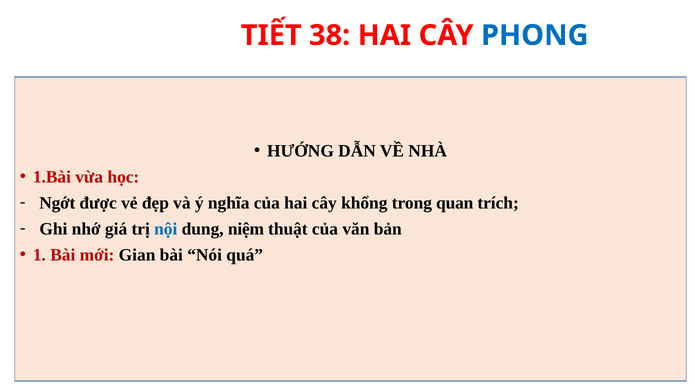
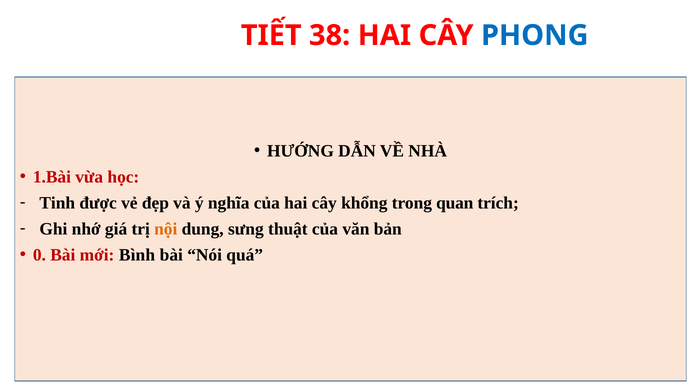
Ngớt: Ngớt -> Tinh
nội colour: blue -> orange
niệm: niệm -> sưng
1: 1 -> 0
Gian: Gian -> Bình
